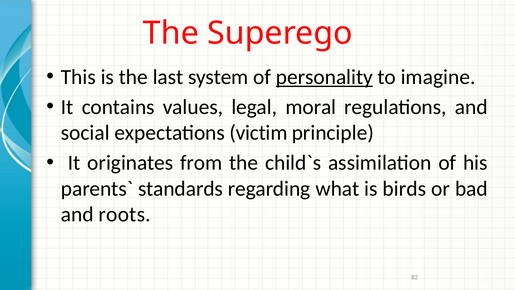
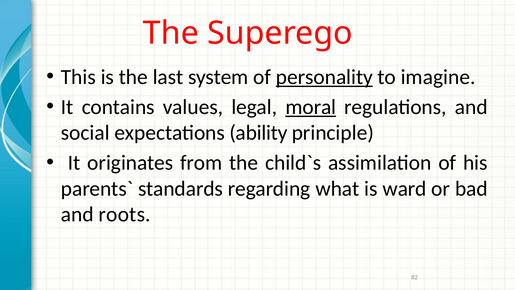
moral underline: none -> present
victim: victim -> ability
birds: birds -> ward
